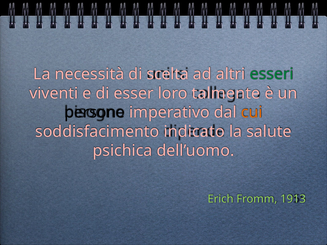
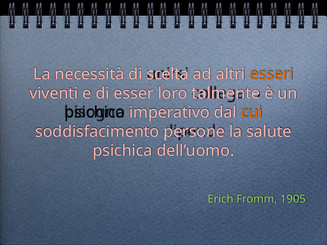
esseri colour: green -> orange
persone at (95, 113): persone -> psichica
indicato: indicato -> persone
1913: 1913 -> 1905
